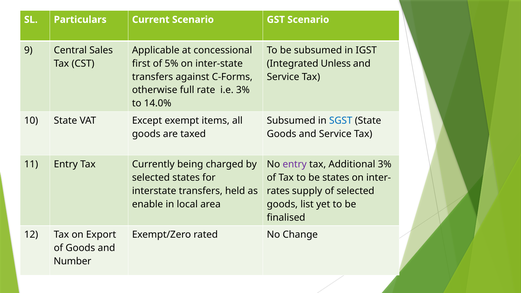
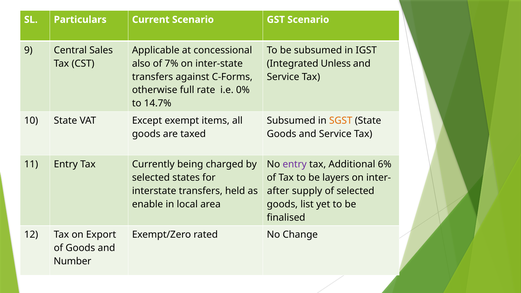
first: first -> also
5%: 5% -> 7%
i.e 3%: 3% -> 0%
14.0%: 14.0% -> 14.7%
SGST colour: blue -> orange
Additional 3%: 3% -> 6%
be states: states -> layers
rates: rates -> after
